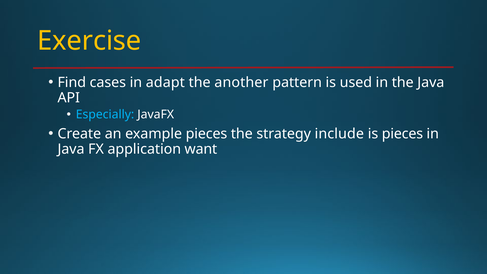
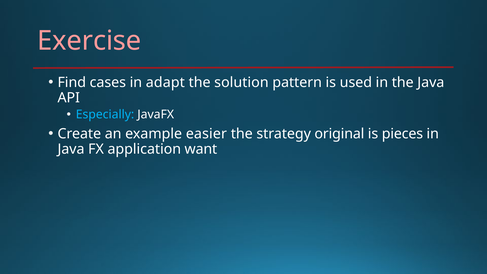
Exercise colour: yellow -> pink
another: another -> solution
example pieces: pieces -> easier
include: include -> original
